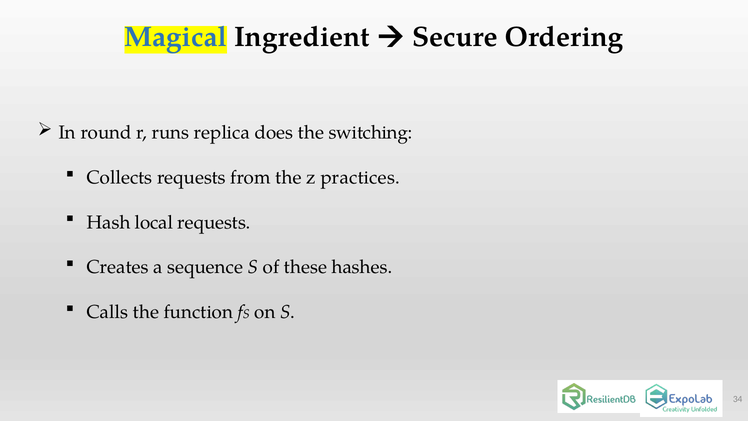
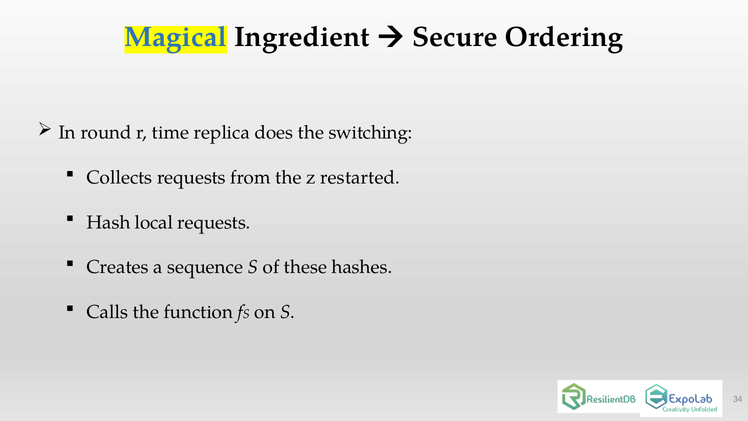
runs: runs -> time
practices: practices -> restarted
